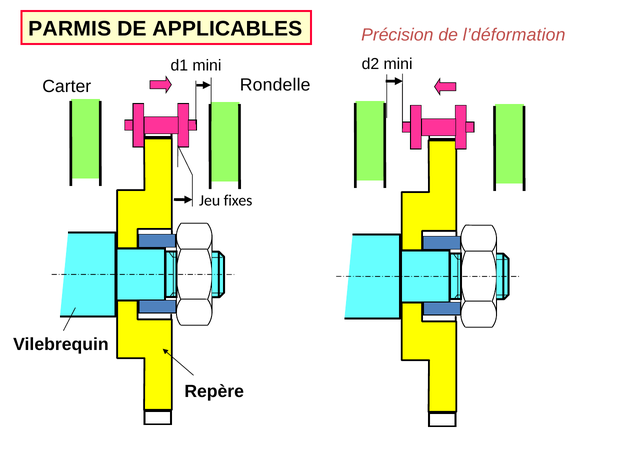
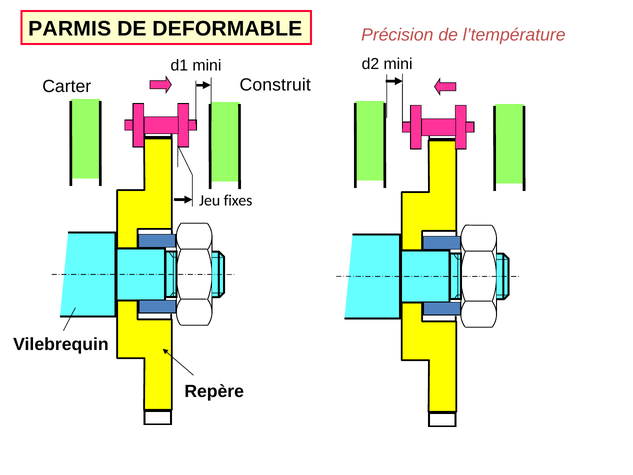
APPLICABLES: APPLICABLES -> DEFORMABLE
l’déformation: l’déformation -> l’température
Rondelle: Rondelle -> Construit
